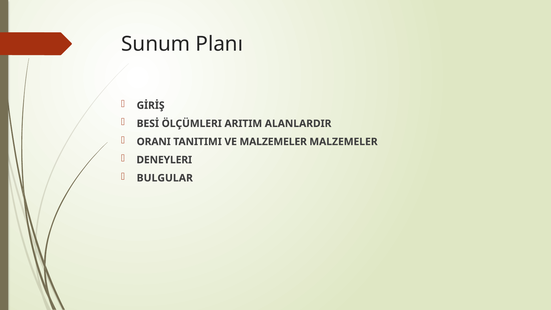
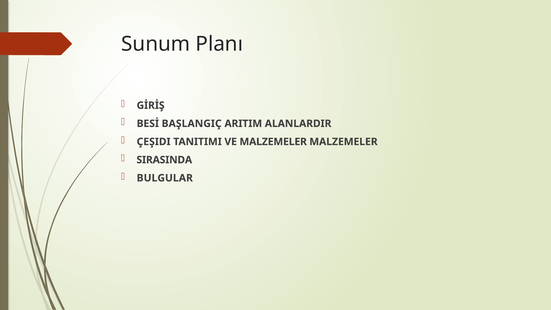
ÖLÇÜMLERI: ÖLÇÜMLERI -> BAŞLANGIÇ
ORANI: ORANI -> ÇEŞIDI
DENEYLERI: DENEYLERI -> SIRASINDA
